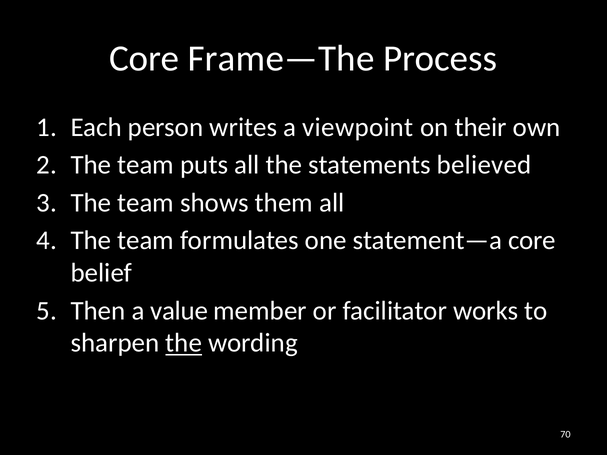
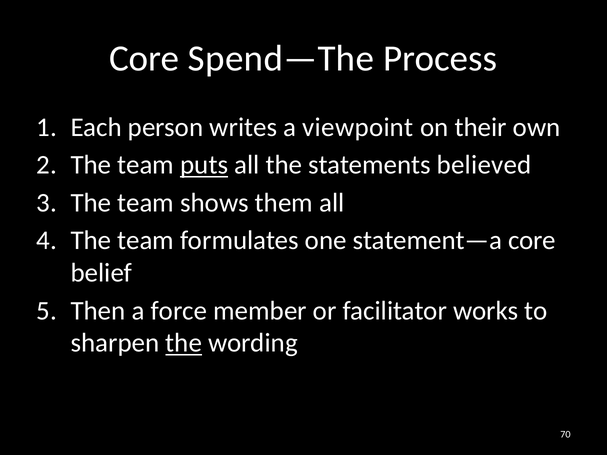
Frame—The: Frame—The -> Spend—The
puts underline: none -> present
value: value -> force
